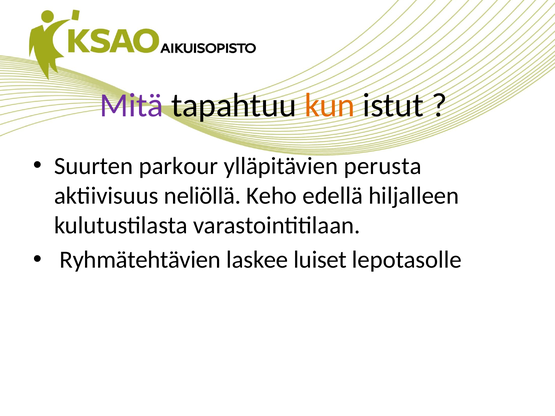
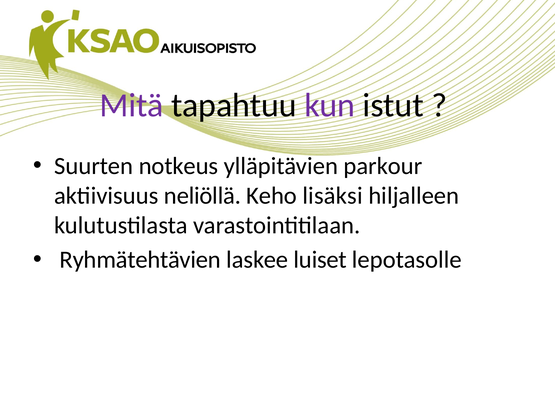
kun colour: orange -> purple
parkour: parkour -> notkeus
perusta: perusta -> parkour
edellä: edellä -> lisäksi
